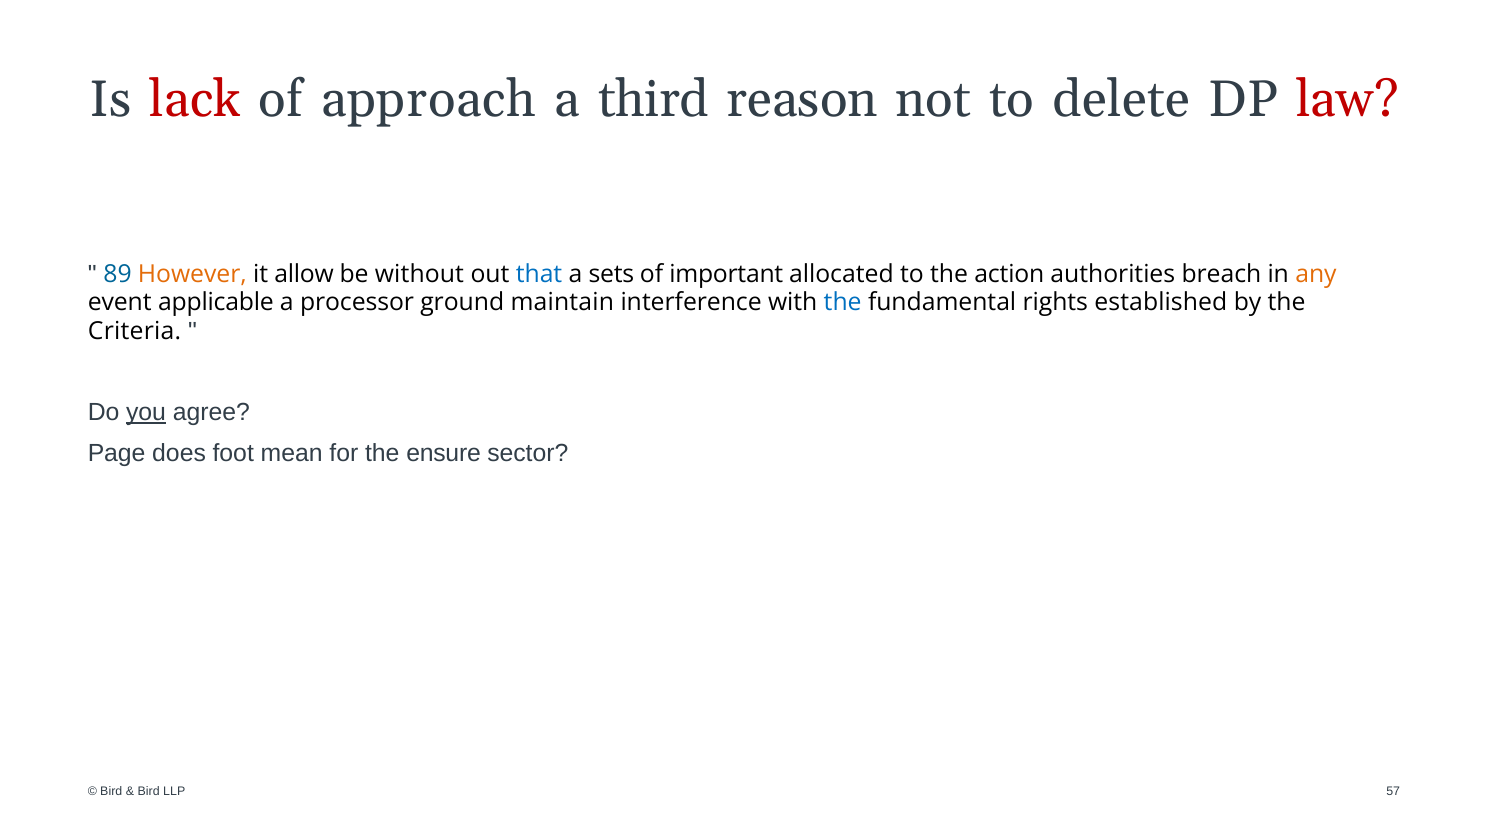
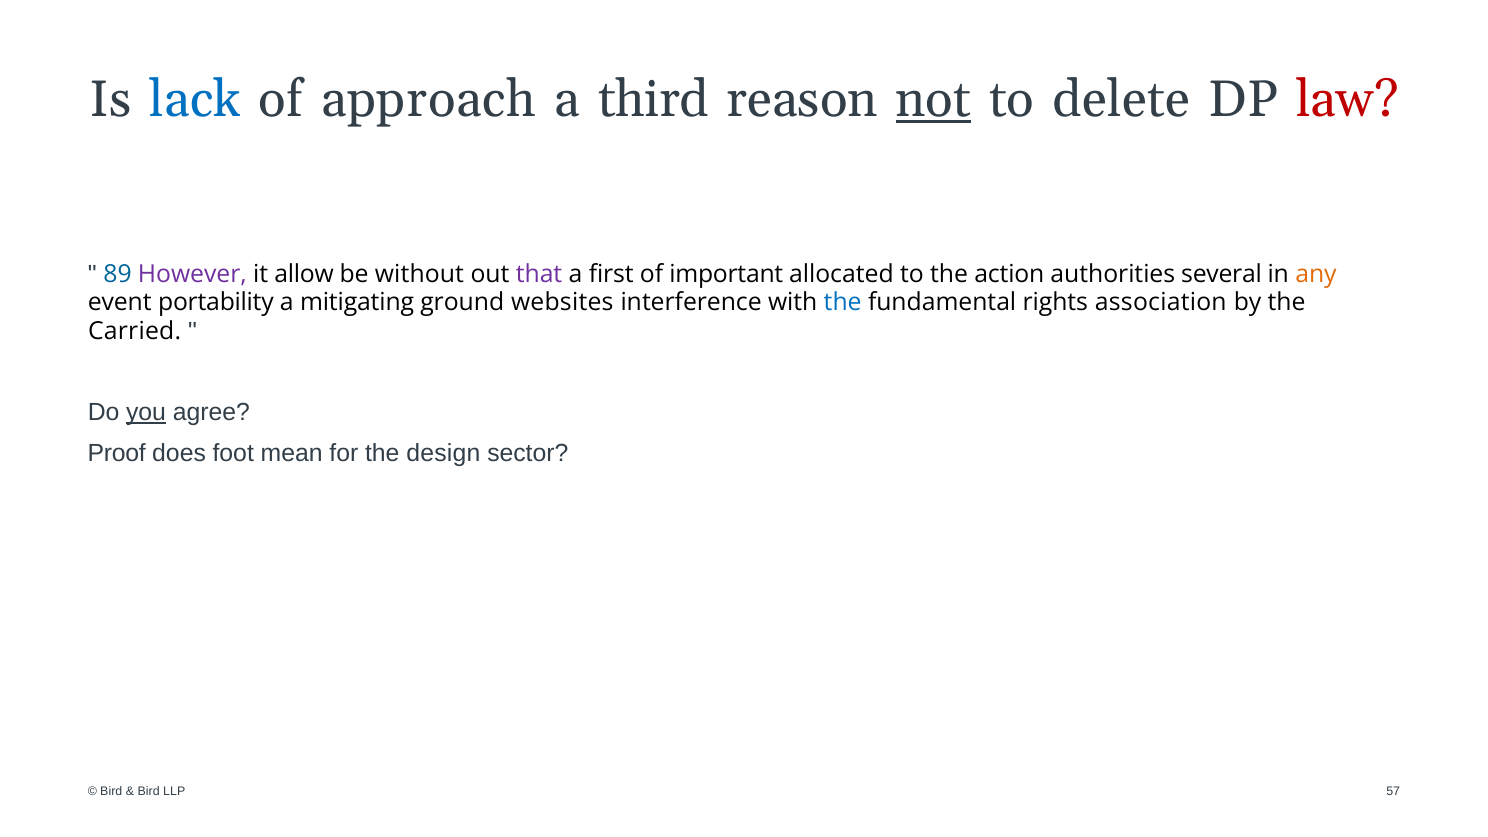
lack colour: red -> blue
not underline: none -> present
However colour: orange -> purple
that colour: blue -> purple
sets: sets -> first
breach: breach -> several
applicable: applicable -> portability
processor: processor -> mitigating
maintain: maintain -> websites
established: established -> association
Criteria: Criteria -> Carried
Page: Page -> Proof
ensure: ensure -> design
